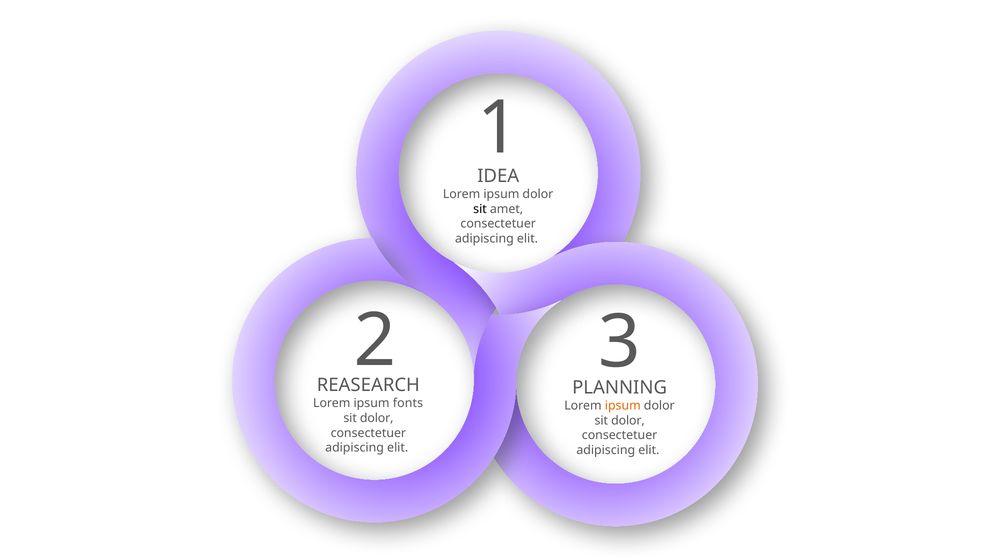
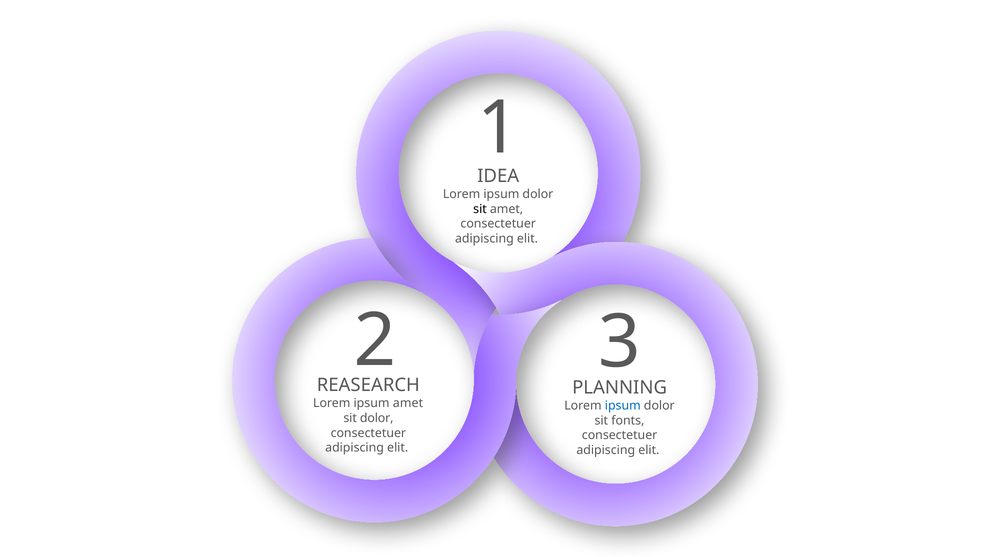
ipsum fonts: fonts -> amet
ipsum at (623, 405) colour: orange -> blue
dolor at (628, 420): dolor -> fonts
